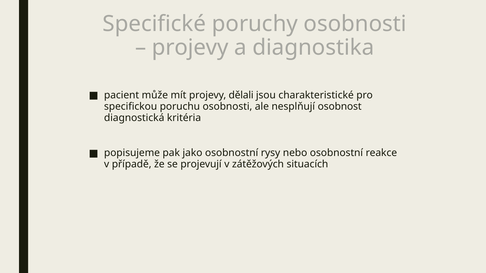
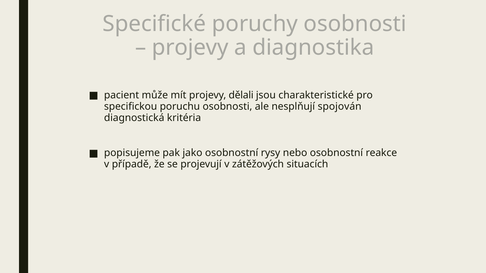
osobnost: osobnost -> spojován
